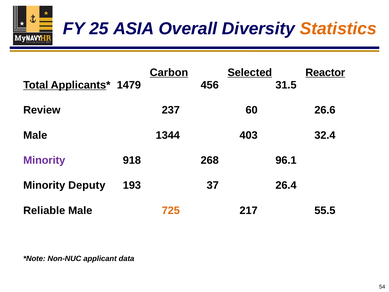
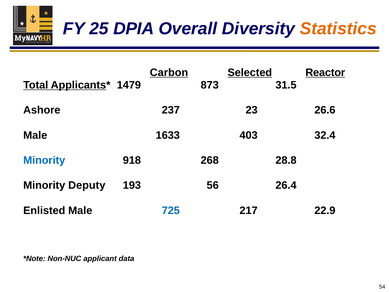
ASIA: ASIA -> DPIA
456: 456 -> 873
Review: Review -> Ashore
60: 60 -> 23
1344: 1344 -> 1633
Minority at (44, 160) colour: purple -> blue
96.1: 96.1 -> 28.8
37: 37 -> 56
Reliable: Reliable -> Enlisted
725 colour: orange -> blue
55.5: 55.5 -> 22.9
